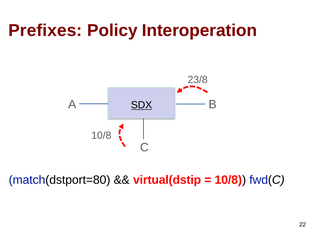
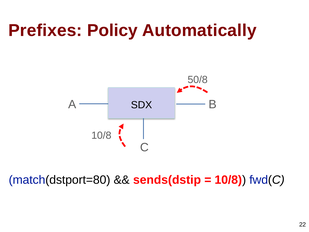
Interoperation: Interoperation -> Automatically
23/8: 23/8 -> 50/8
SDX underline: present -> none
virtual(dstip: virtual(dstip -> sends(dstip
